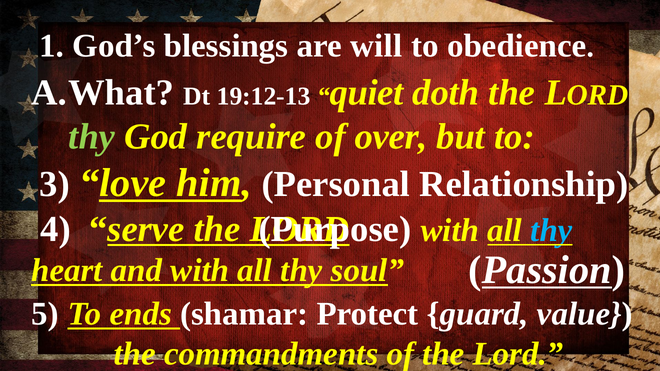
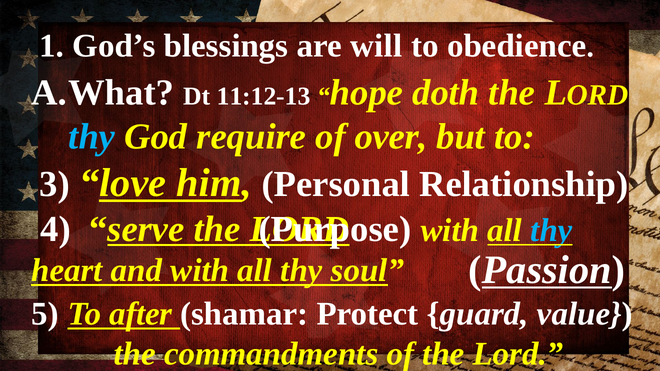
19:12-13: 19:12-13 -> 11:12-13
quiet: quiet -> hope
thy at (92, 137) colour: light green -> light blue
ends: ends -> after
